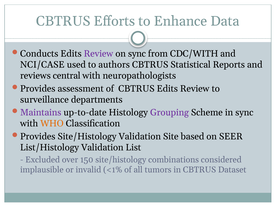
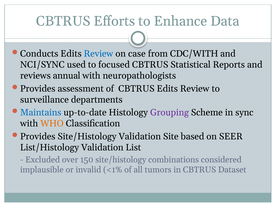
Review at (99, 54) colour: purple -> blue
on sync: sync -> case
NCI/CASE: NCI/CASE -> NCI/SYNC
authors: authors -> focused
central: central -> annual
Maintains colour: purple -> blue
